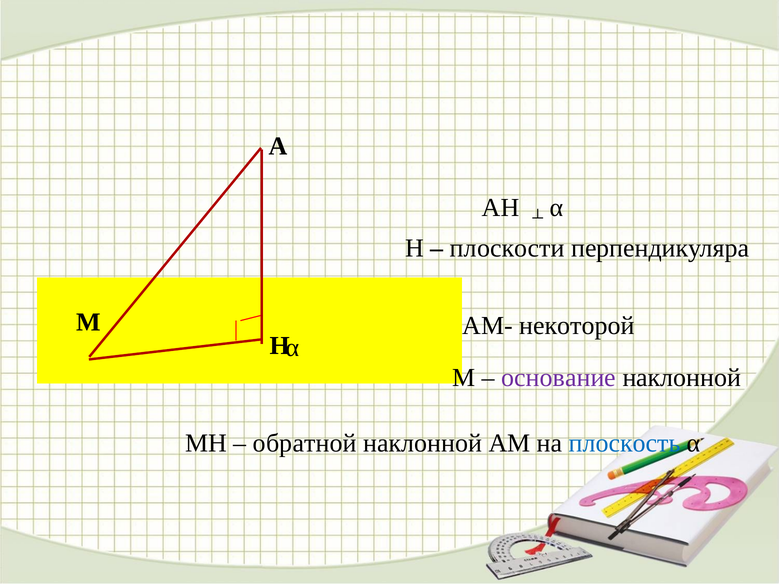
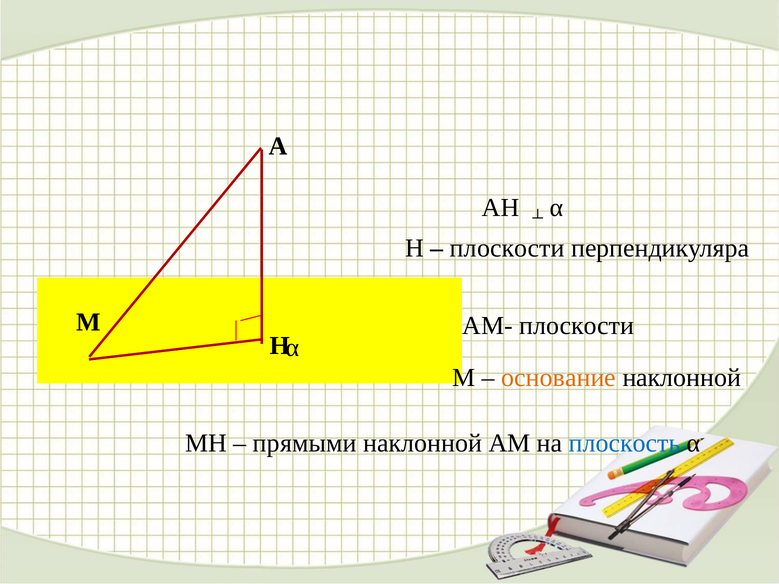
АМ- некоторой: некоторой -> плоскости
основание colour: purple -> orange
обратной: обратной -> прямыми
